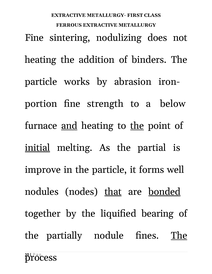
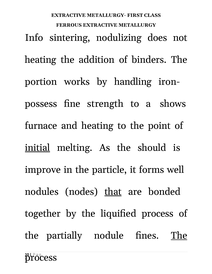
Fine at (34, 38): Fine -> Info
particle at (41, 82): particle -> portion
abrasion: abrasion -> handling
portion: portion -> possess
below: below -> shows
and underline: present -> none
the at (137, 126) underline: present -> none
partial: partial -> should
bonded underline: present -> none
liquified bearing: bearing -> process
